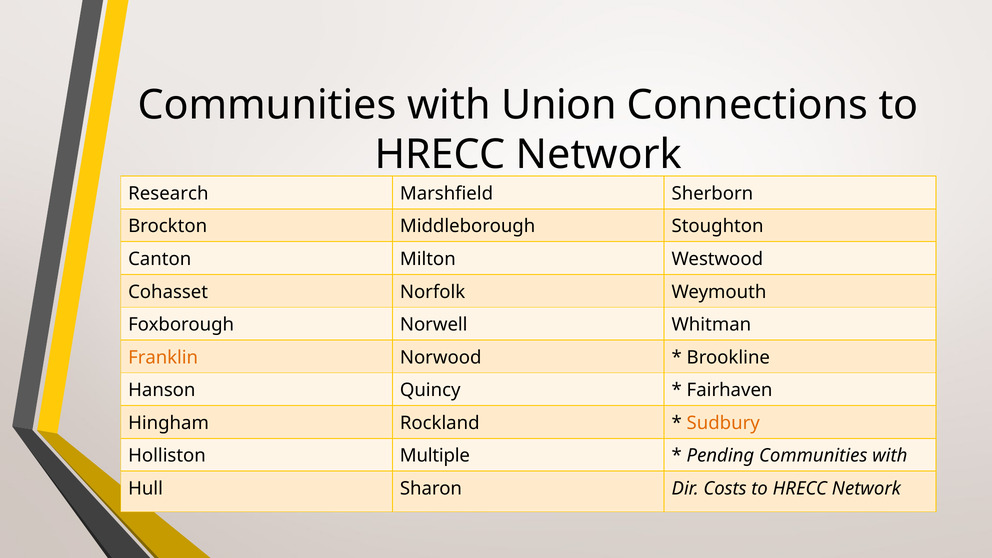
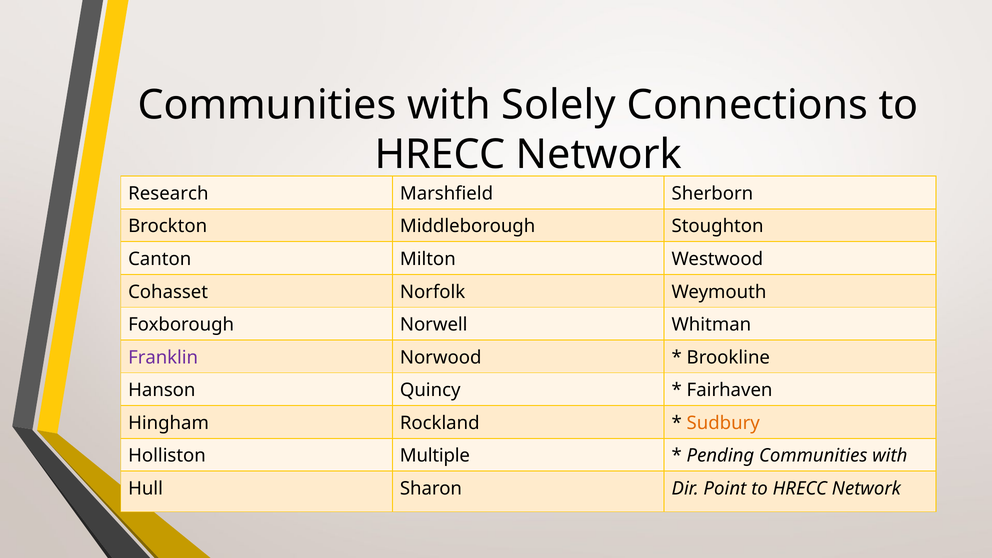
Union: Union -> Solely
Franklin colour: orange -> purple
Costs: Costs -> Point
